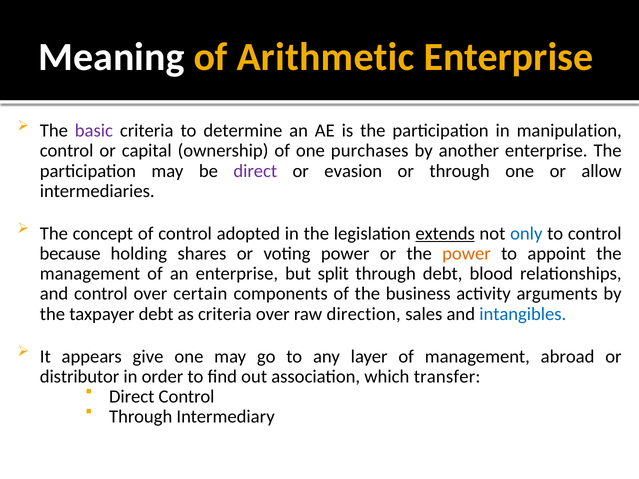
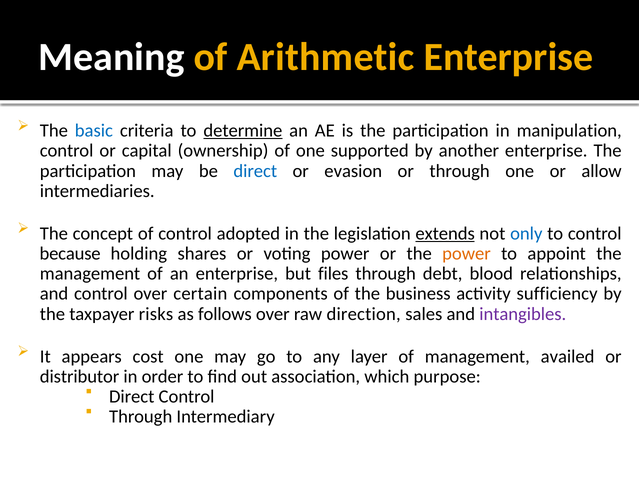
basic colour: purple -> blue
determine underline: none -> present
purchases: purchases -> supported
direct at (255, 171) colour: purple -> blue
split: split -> files
arguments: arguments -> sufficiency
taxpayer debt: debt -> risks
as criteria: criteria -> follows
intangibles colour: blue -> purple
give: give -> cost
abroad: abroad -> availed
transfer: transfer -> purpose
